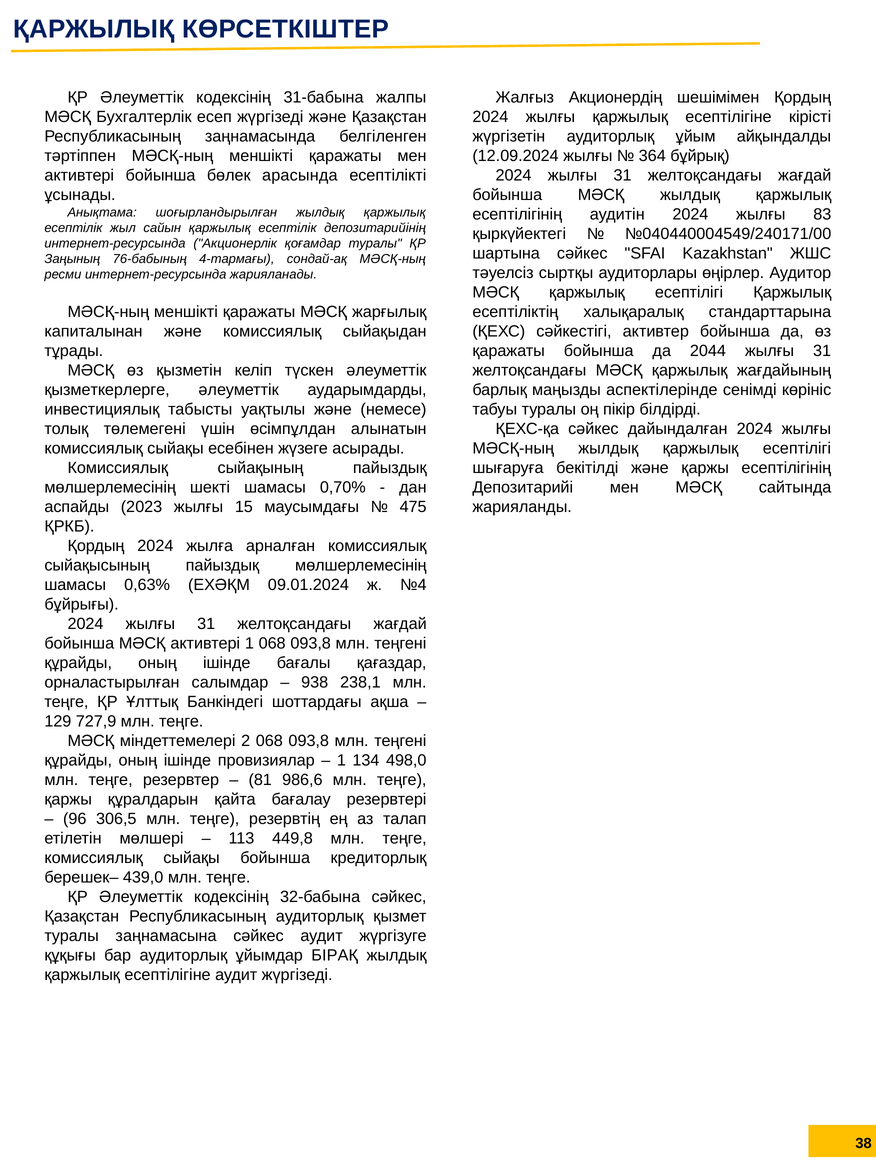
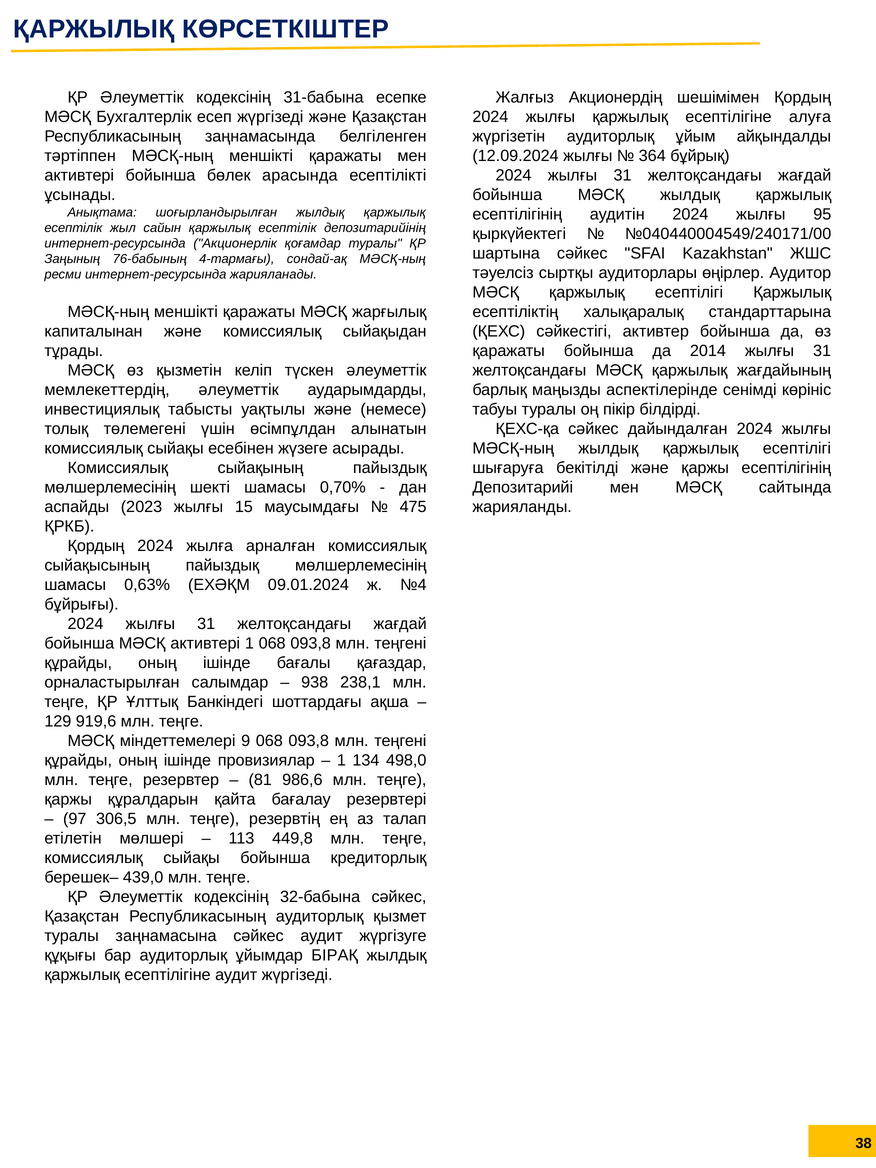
жалпы: жалпы -> есепке
кірісті: кірісті -> алуға
83: 83 -> 95
2044: 2044 -> 2014
қызметкерлерге: қызметкерлерге -> мемлекеттердің
727,9: 727,9 -> 919,6
2: 2 -> 9
96: 96 -> 97
